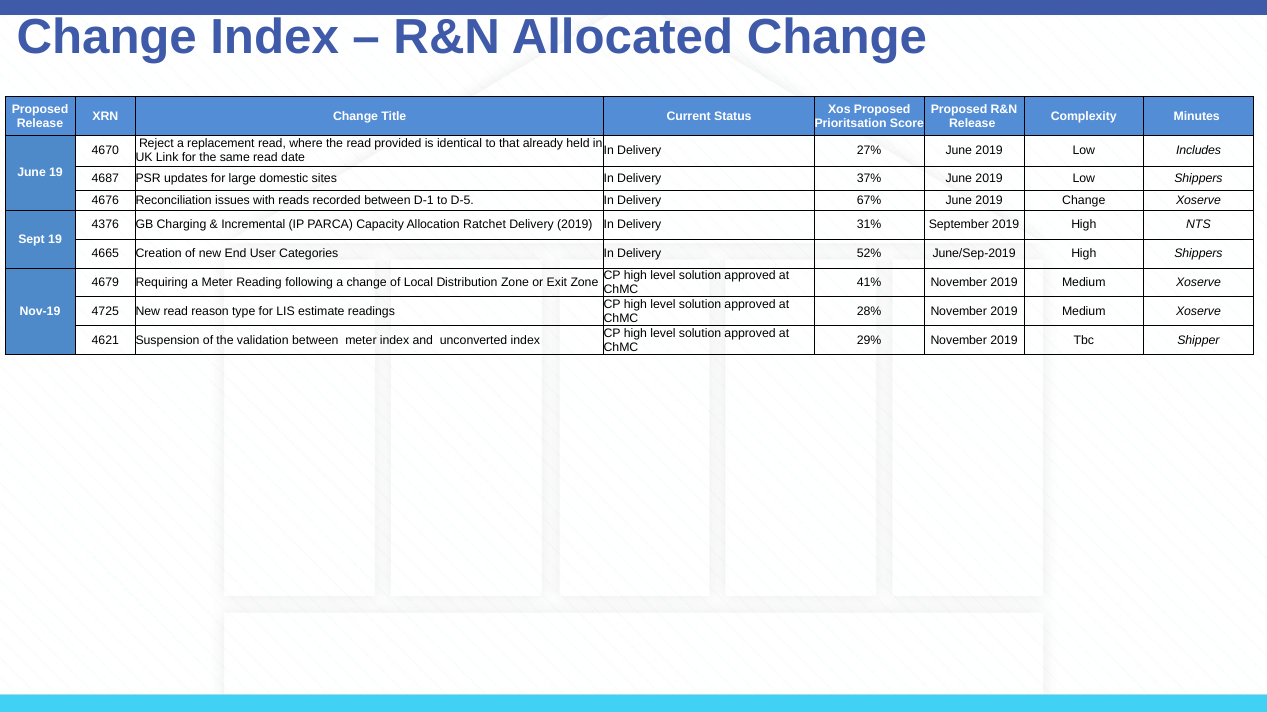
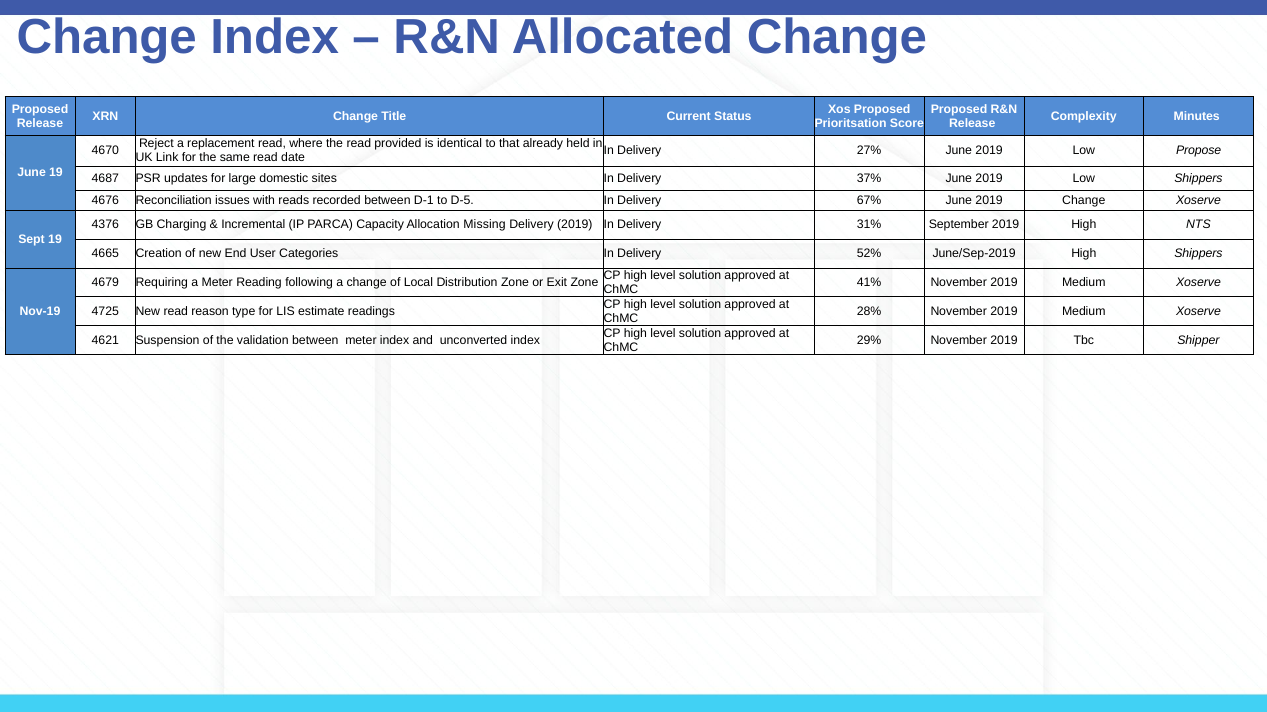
Includes: Includes -> Propose
Ratchet: Ratchet -> Missing
